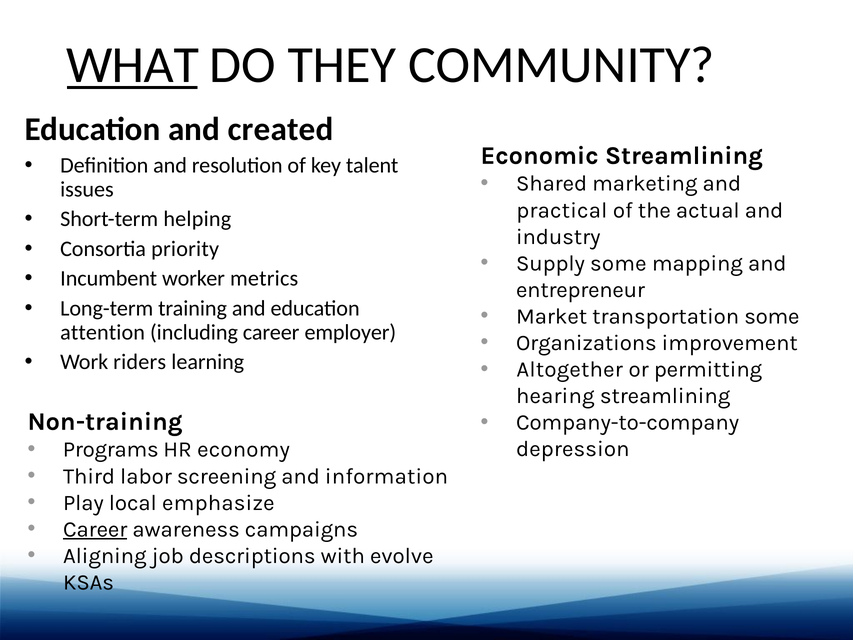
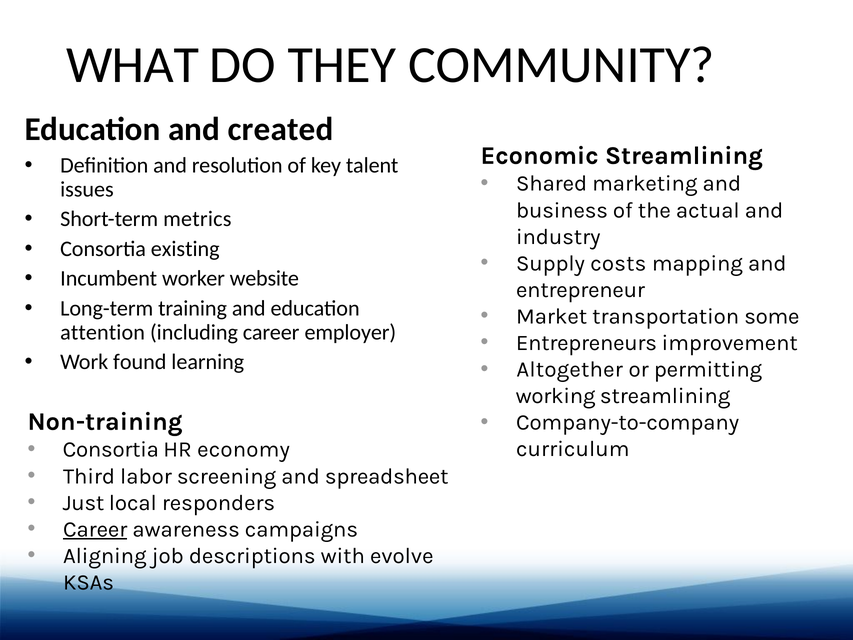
WHAT underline: present -> none
practical: practical -> business
helping: helping -> metrics
priority: priority -> existing
Supply some: some -> costs
metrics: metrics -> website
Organizations: Organizations -> Entrepreneurs
riders: riders -> found
hearing: hearing -> working
Programs at (111, 449): Programs -> Consortia
depression: depression -> curriculum
information: information -> spreadsheet
Play: Play -> Just
emphasize: emphasize -> responders
